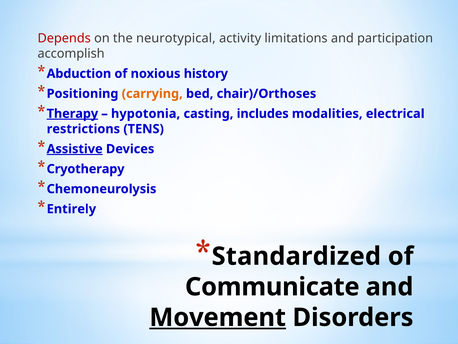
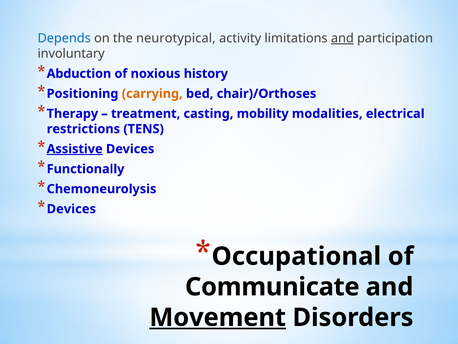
Depends colour: red -> blue
and at (342, 38) underline: none -> present
accomplish: accomplish -> involuntary
Therapy underline: present -> none
hypotonia: hypotonia -> treatment
includes: includes -> mobility
Cryotherapy: Cryotherapy -> Functionally
Entirely at (71, 209): Entirely -> Devices
Standardized: Standardized -> Occupational
